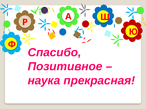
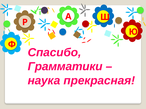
Позитивное: Позитивное -> Грамматики
